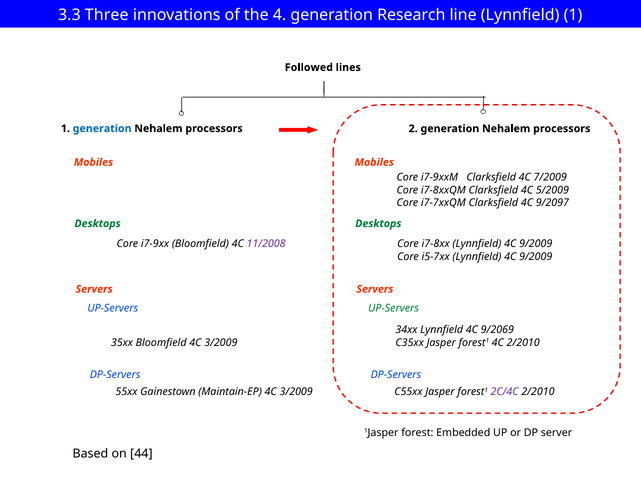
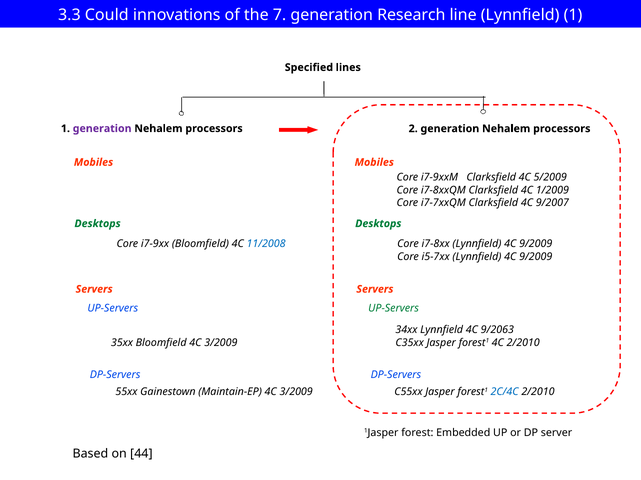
Three: Three -> Could
4: 4 -> 7
Followed: Followed -> Specified
generation at (102, 129) colour: blue -> purple
7/2009: 7/2009 -> 5/2009
5/2009: 5/2009 -> 1/2009
9/2097: 9/2097 -> 9/2007
11/2008 colour: purple -> blue
9/2069: 9/2069 -> 9/2063
2C/4C colour: purple -> blue
